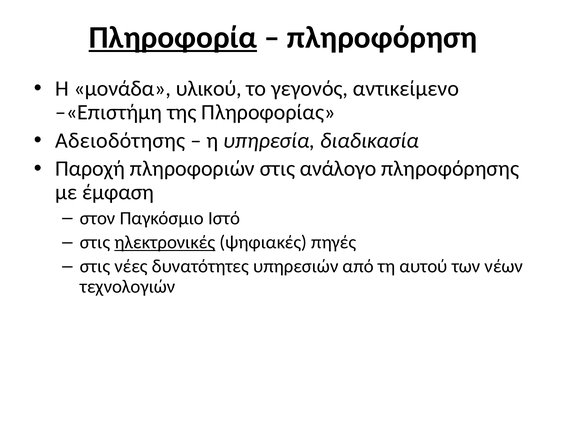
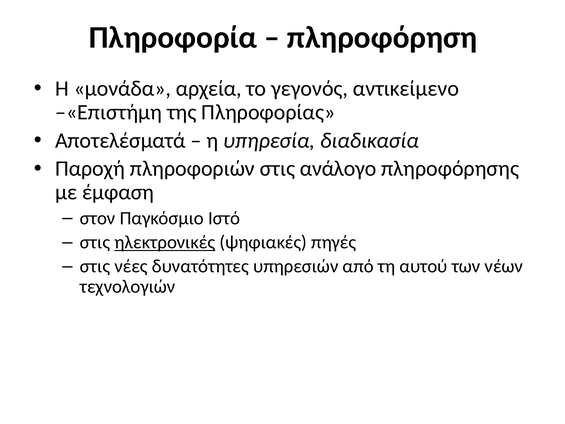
Πληροφορία underline: present -> none
υλικού: υλικού -> αρχεία
Αδειοδότησης: Αδειοδότησης -> Αποτελέσματά
